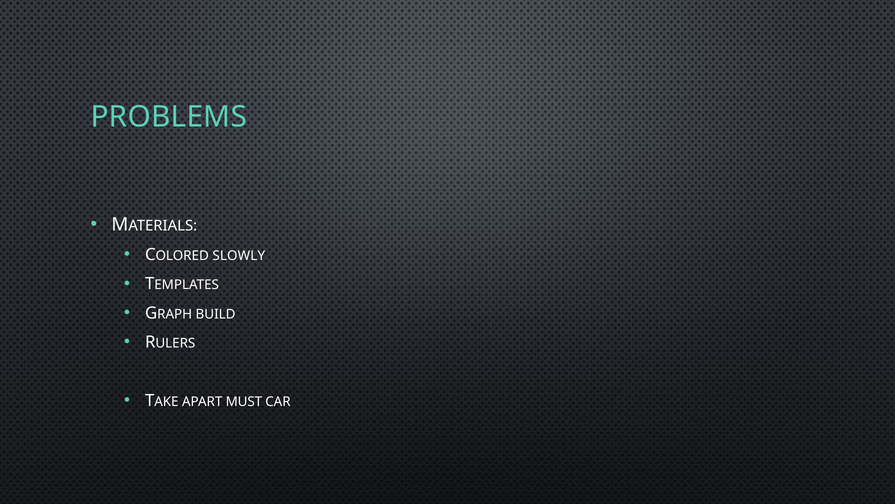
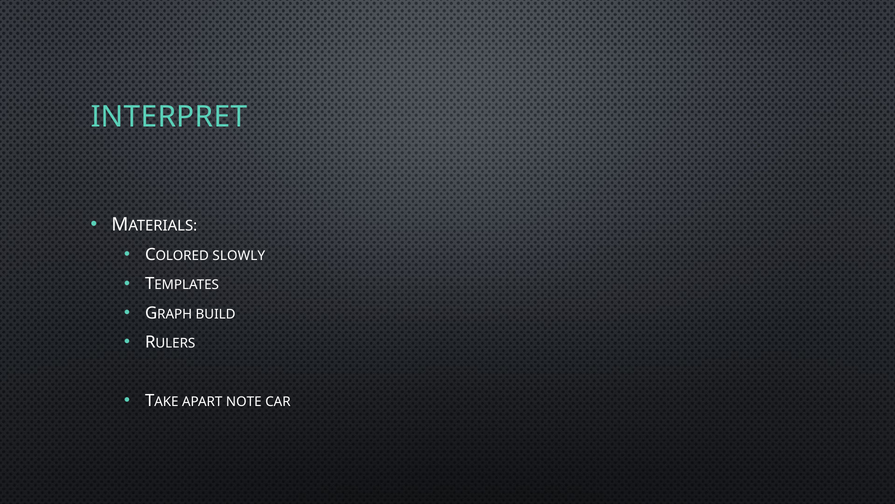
PROBLEMS: PROBLEMS -> INTERPRET
MUST: MUST -> NOTE
